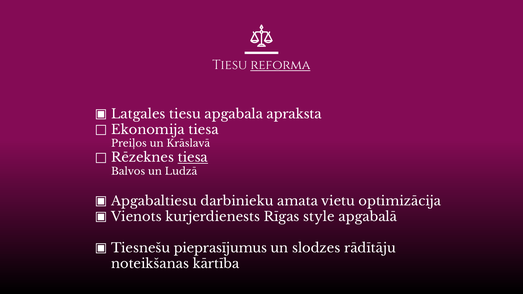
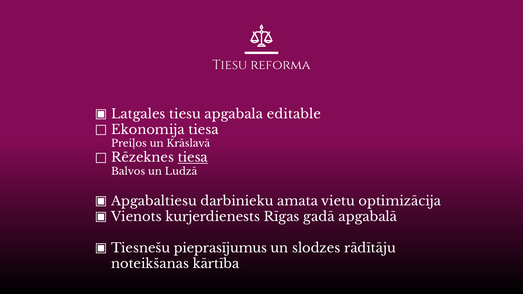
reforma underline: present -> none
apraksta: apraksta -> editable
style: style -> gadā
